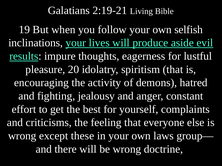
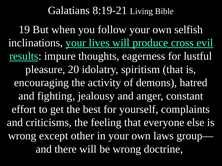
2:19-21: 2:19-21 -> 8:19-21
aside: aside -> cross
these: these -> other
